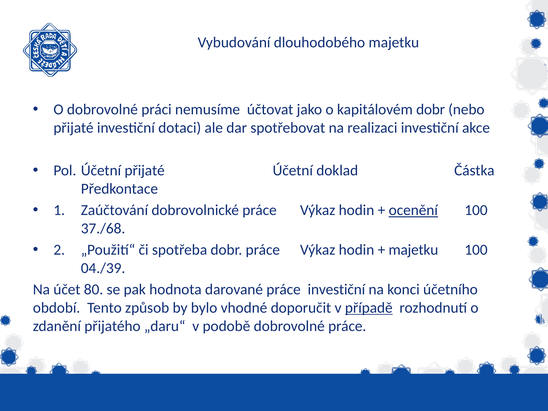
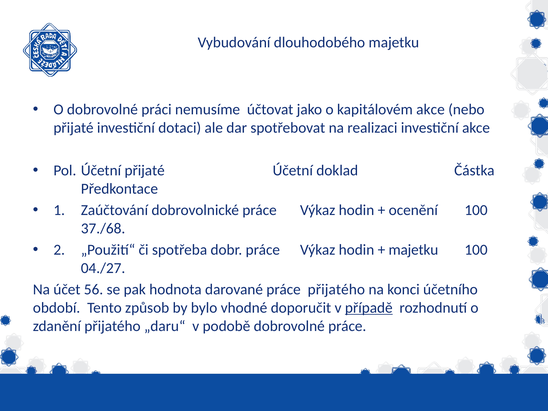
kapitálovém dobr: dobr -> akce
ocenění underline: present -> none
04./39: 04./39 -> 04./27
80: 80 -> 56
práce investiční: investiční -> přijatého
